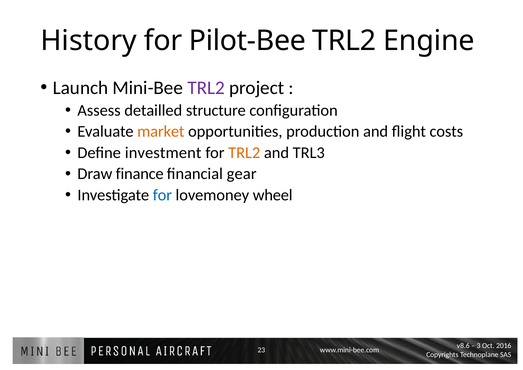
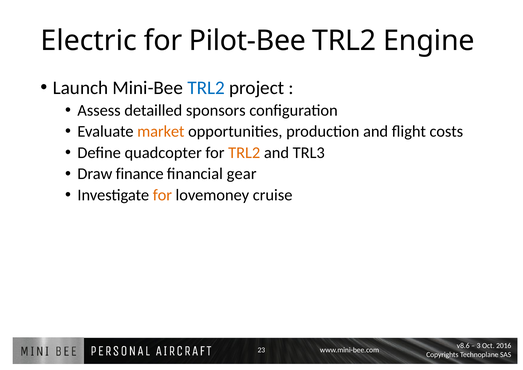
History: History -> Electric
TRL2 at (206, 88) colour: purple -> blue
structure: structure -> sponsors
investment: investment -> quadcopter
for at (162, 195) colour: blue -> orange
wheel: wheel -> cruise
